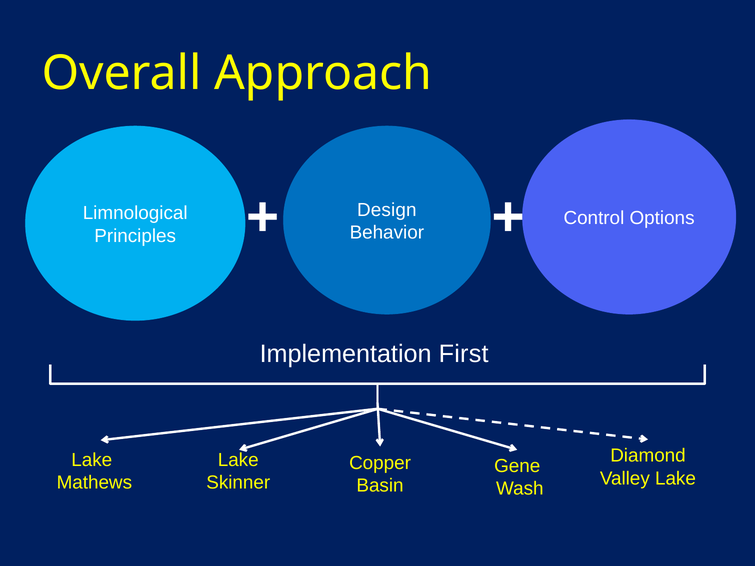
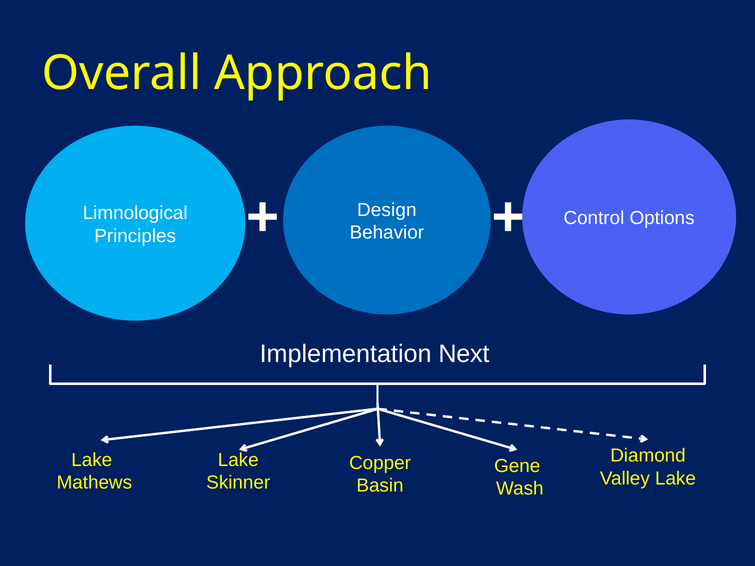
First: First -> Next
